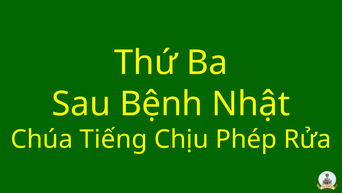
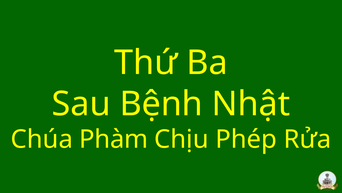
Tiếng: Tiếng -> Phàm
